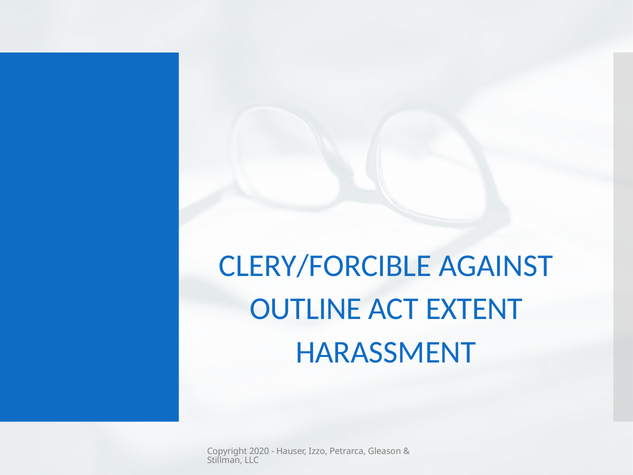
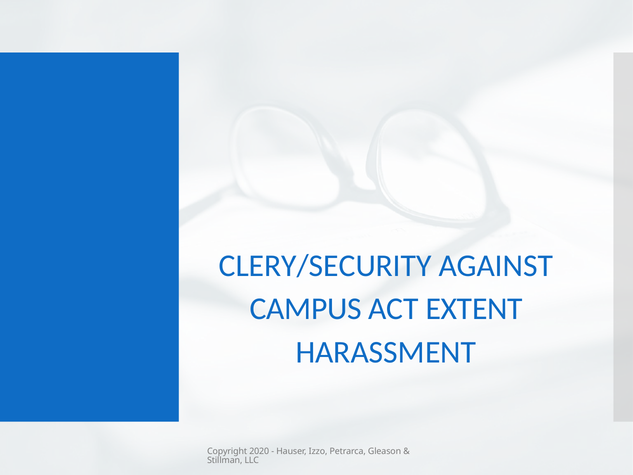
CLERY/FORCIBLE: CLERY/FORCIBLE -> CLERY/SECURITY
OUTLINE: OUTLINE -> CAMPUS
